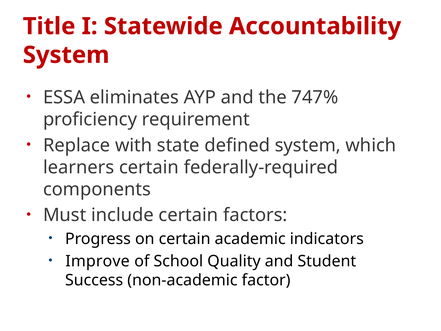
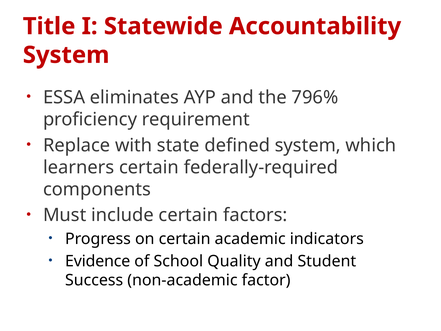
747%: 747% -> 796%
Improve: Improve -> Evidence
